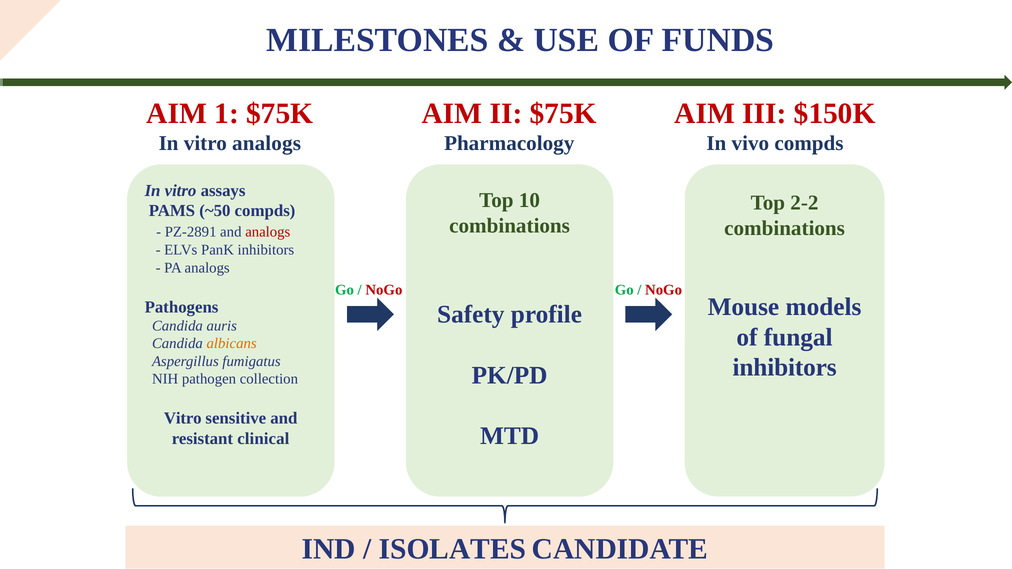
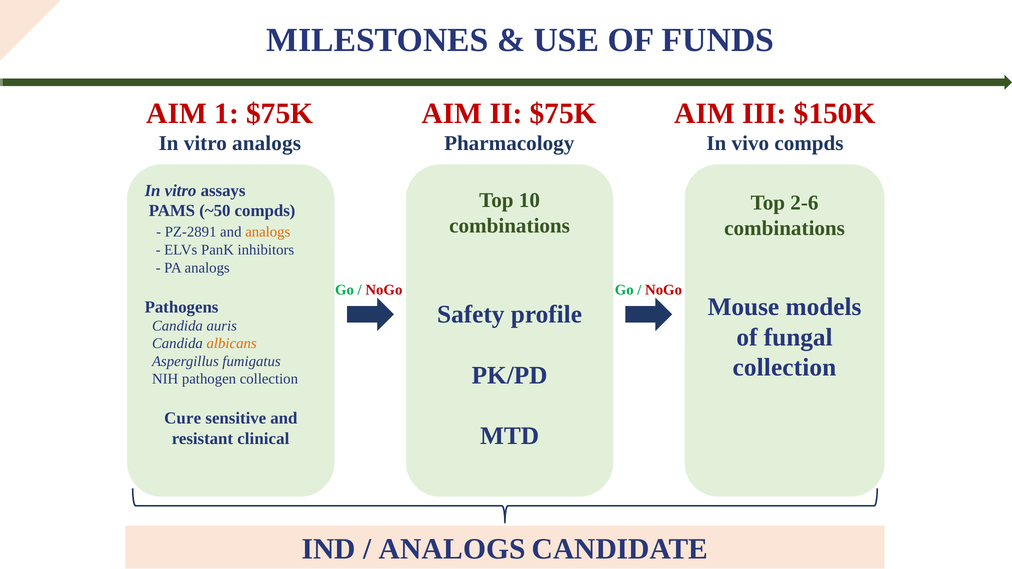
2-2: 2-2 -> 2-6
analogs at (268, 232) colour: red -> orange
inhibitors at (785, 368): inhibitors -> collection
Vitro at (183, 418): Vitro -> Cure
ISOLATES at (452, 549): ISOLATES -> ANALOGS
